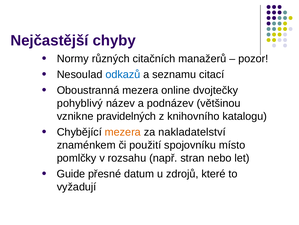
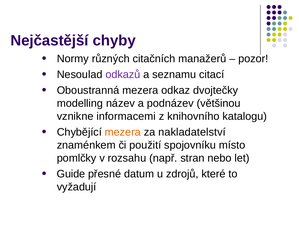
odkazů colour: blue -> purple
online: online -> odkaz
pohyblivý: pohyblivý -> modelling
pravidelných: pravidelných -> informacemi
